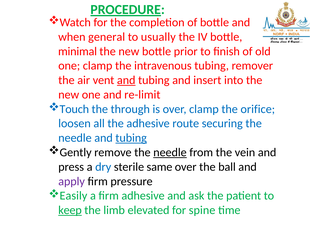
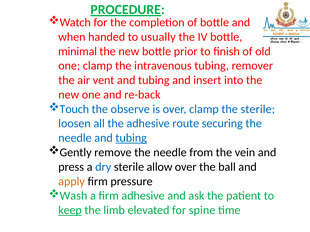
general: general -> handed
and at (126, 80) underline: present -> none
re-limit: re-limit -> re-back
through: through -> observe
the orifice: orifice -> sterile
needle at (170, 153) underline: present -> none
same: same -> allow
apply colour: purple -> orange
Easily: Easily -> Wash
